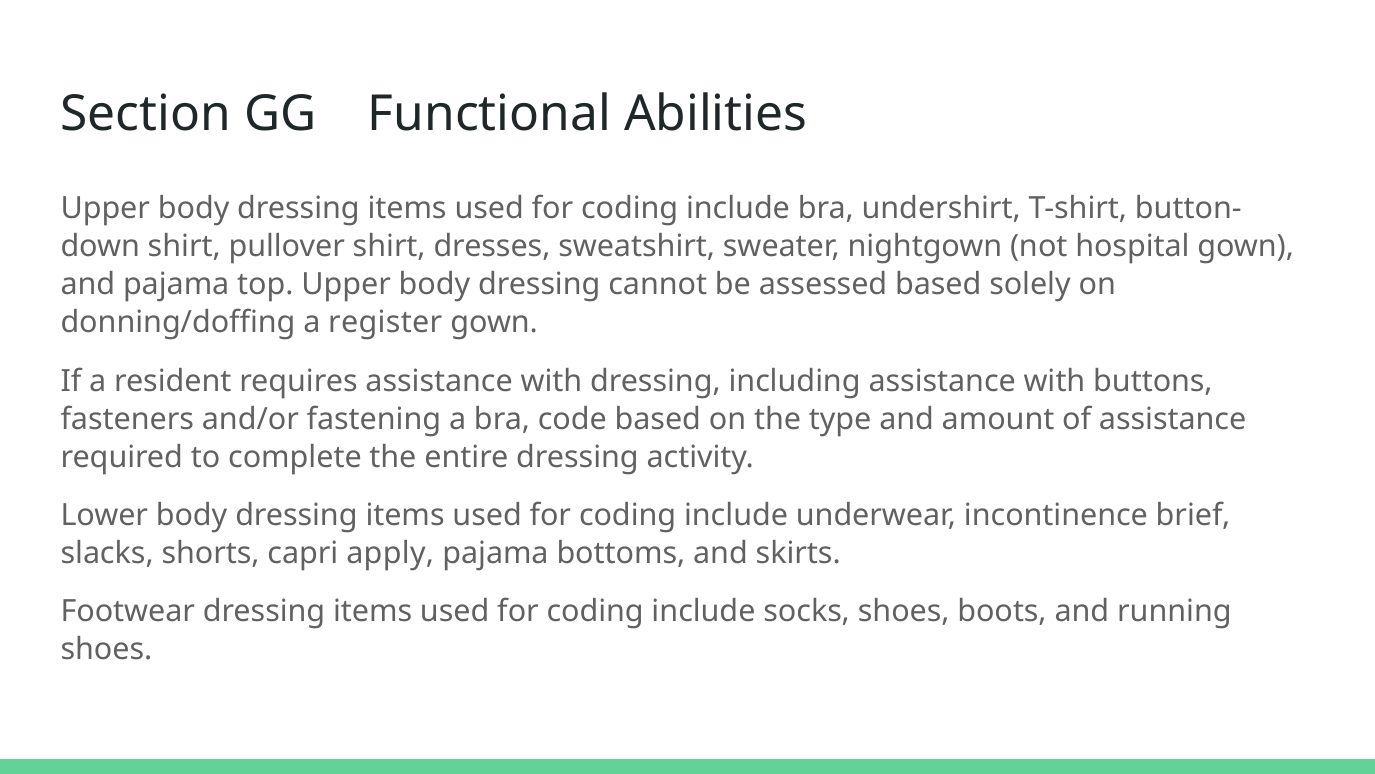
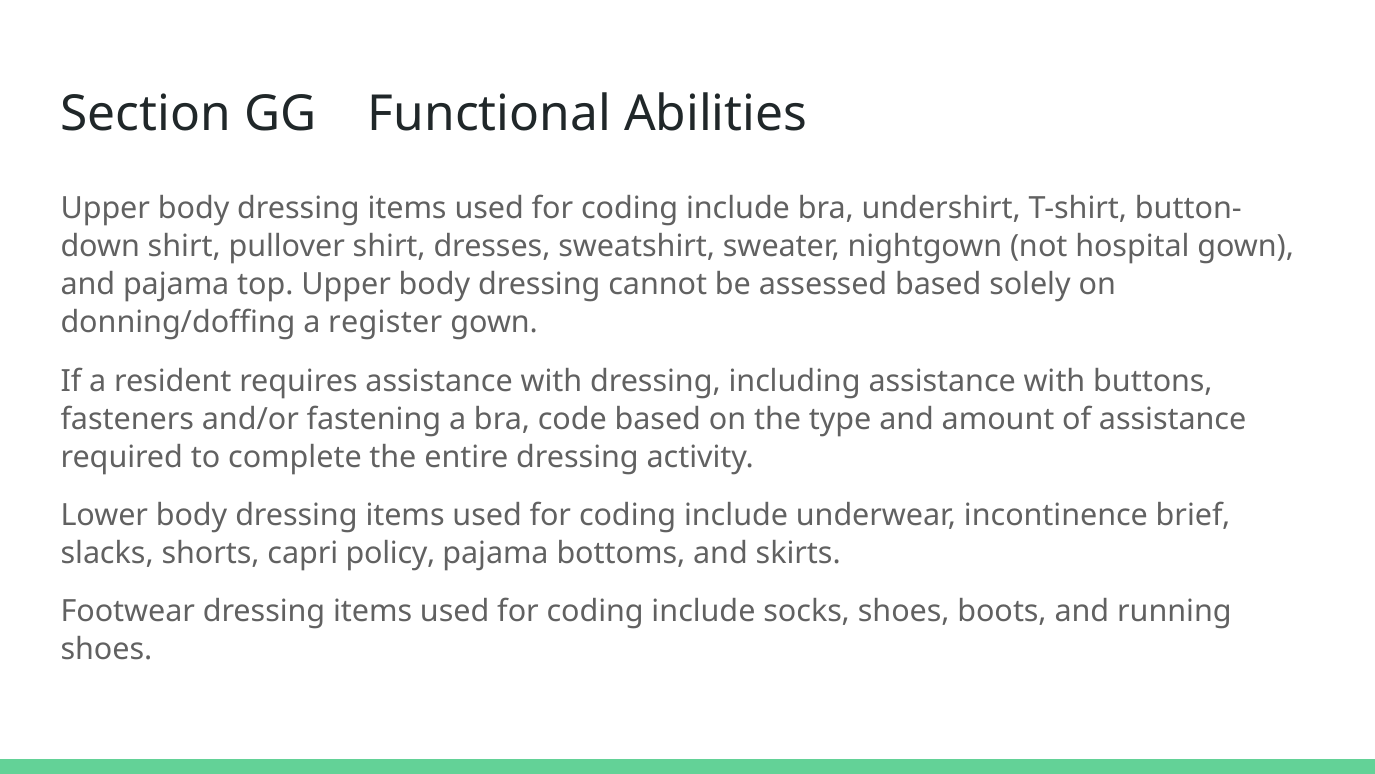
apply: apply -> policy
